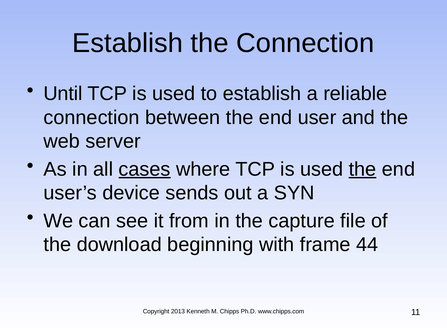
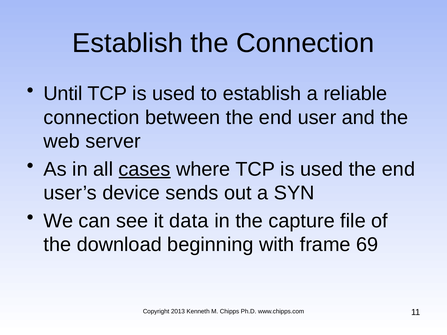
the at (363, 169) underline: present -> none
from: from -> data
44: 44 -> 69
